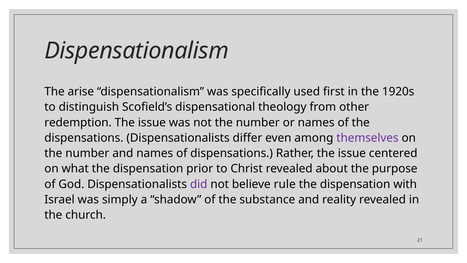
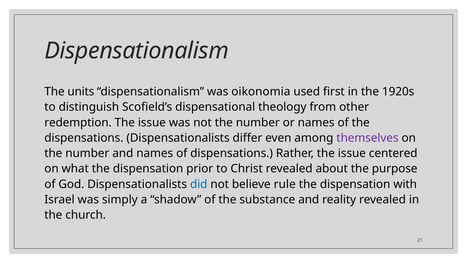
arise: arise -> units
specifically: specifically -> oikonomia
did colour: purple -> blue
